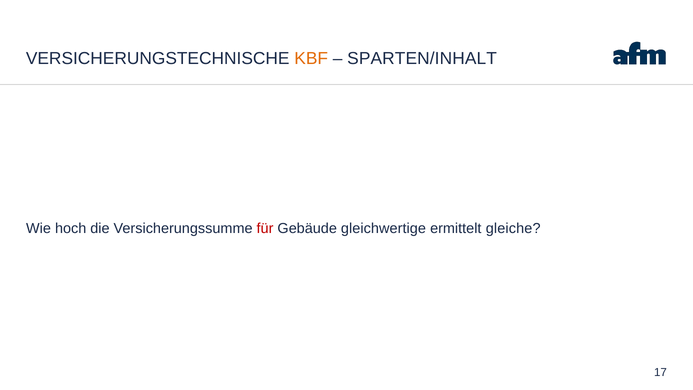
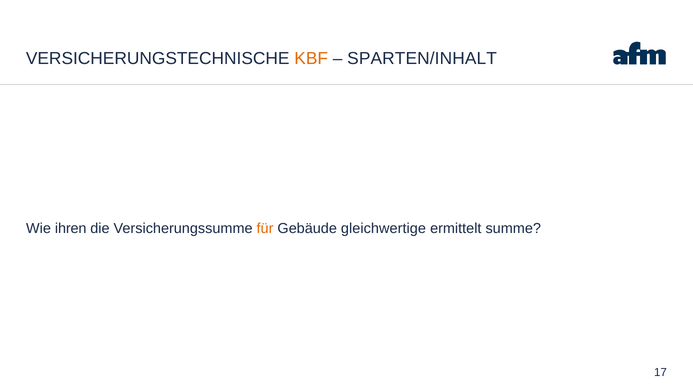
hoch: hoch -> ihren
für colour: red -> orange
gleiche: gleiche -> summe
